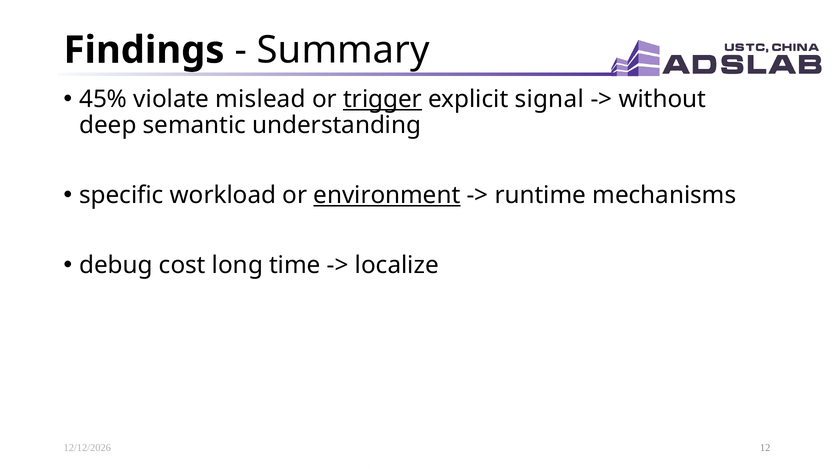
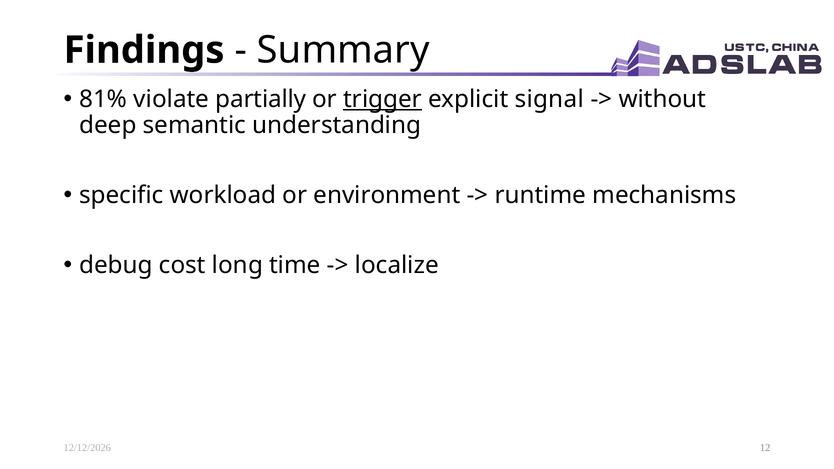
45%: 45% -> 81%
mislead: mislead -> partially
environment underline: present -> none
